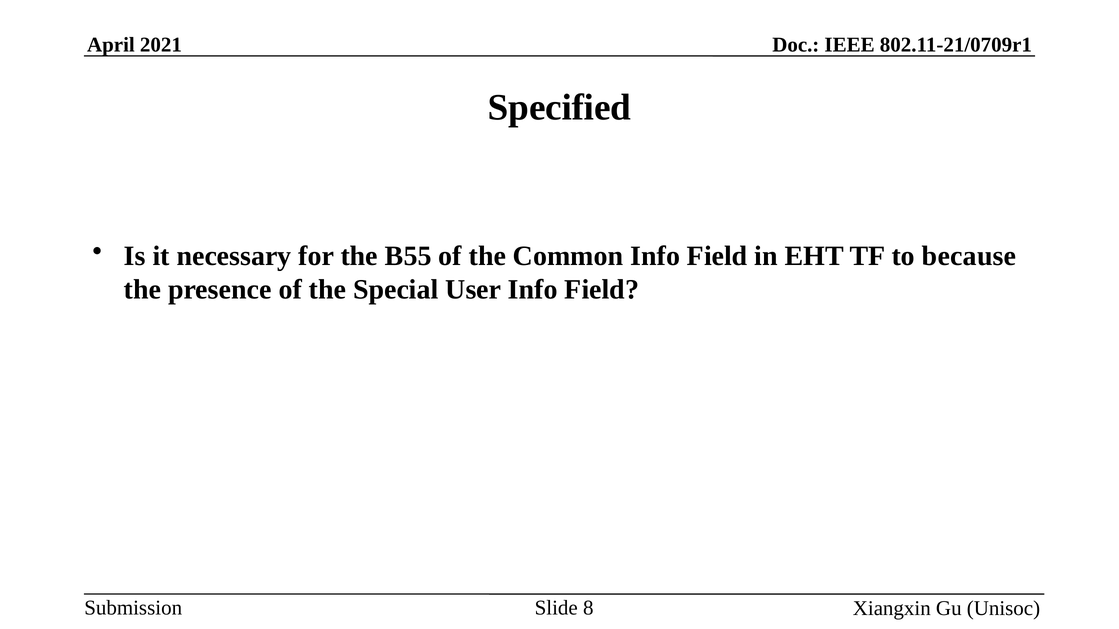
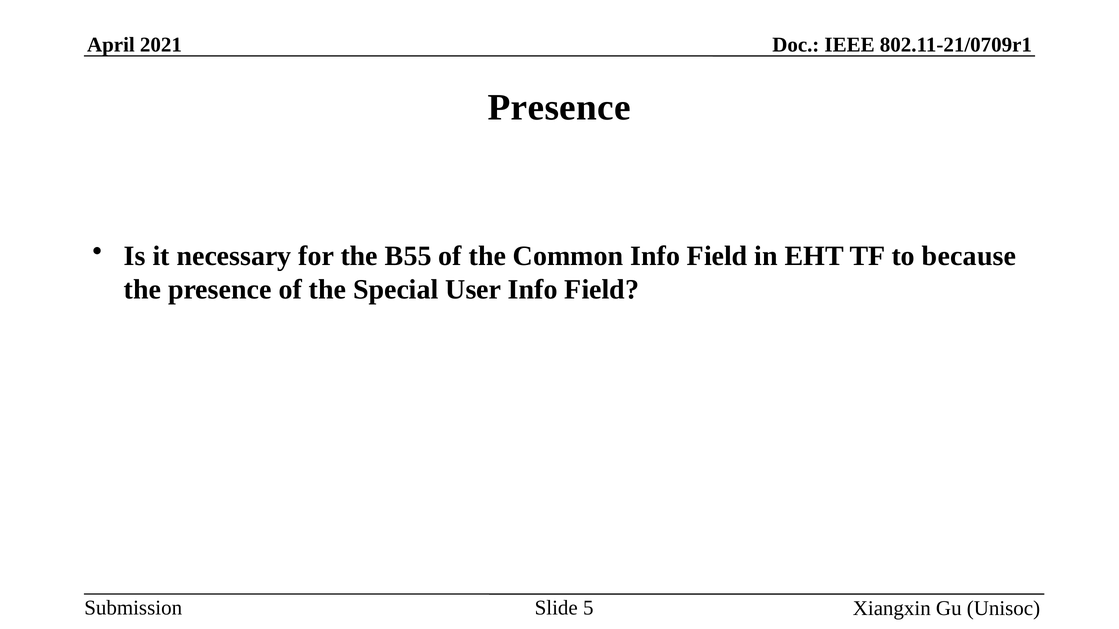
Specified at (560, 107): Specified -> Presence
8: 8 -> 5
